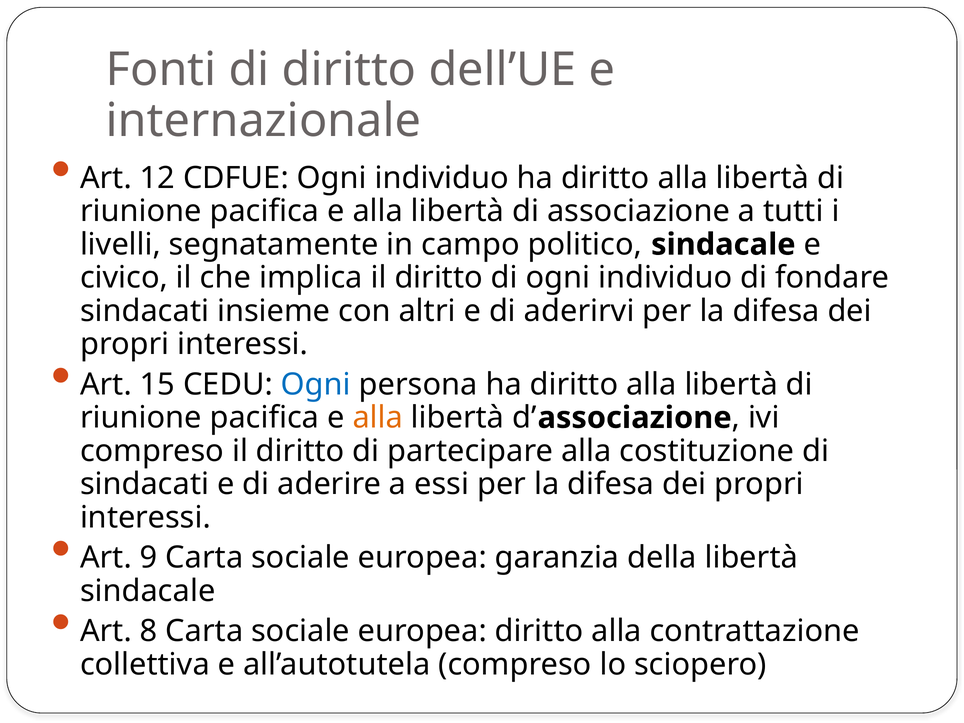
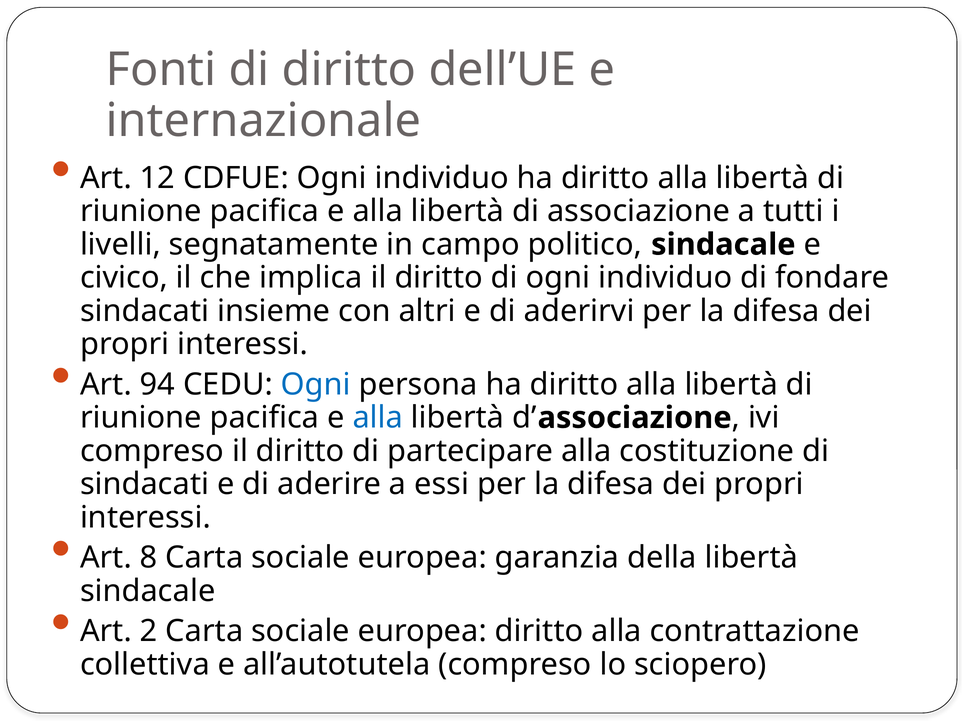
15: 15 -> 94
alla at (378, 418) colour: orange -> blue
9: 9 -> 8
8: 8 -> 2
